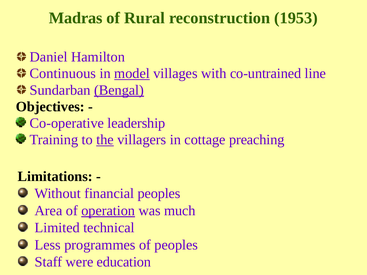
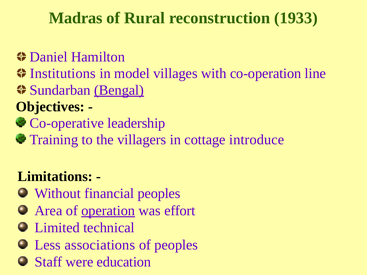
1953: 1953 -> 1933
Continuous: Continuous -> Institutions
model underline: present -> none
co-untrained: co-untrained -> co-operation
the underline: present -> none
preaching: preaching -> introduce
much: much -> effort
programmes: programmes -> associations
